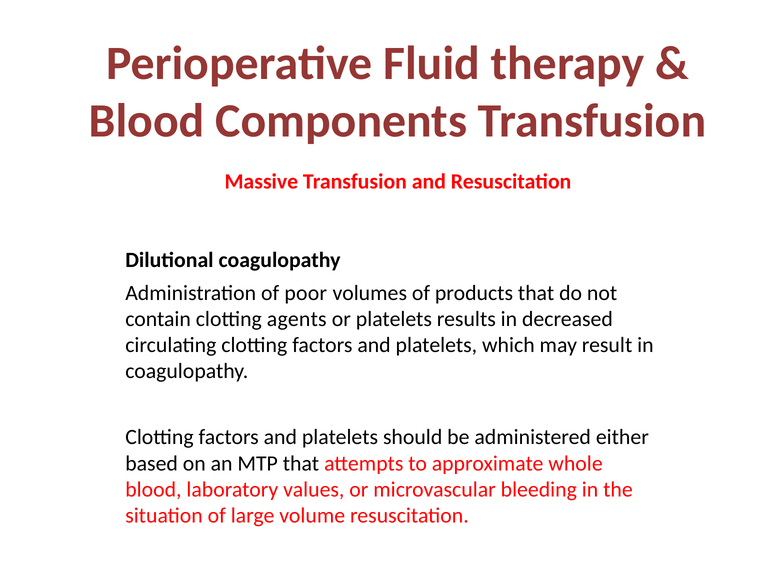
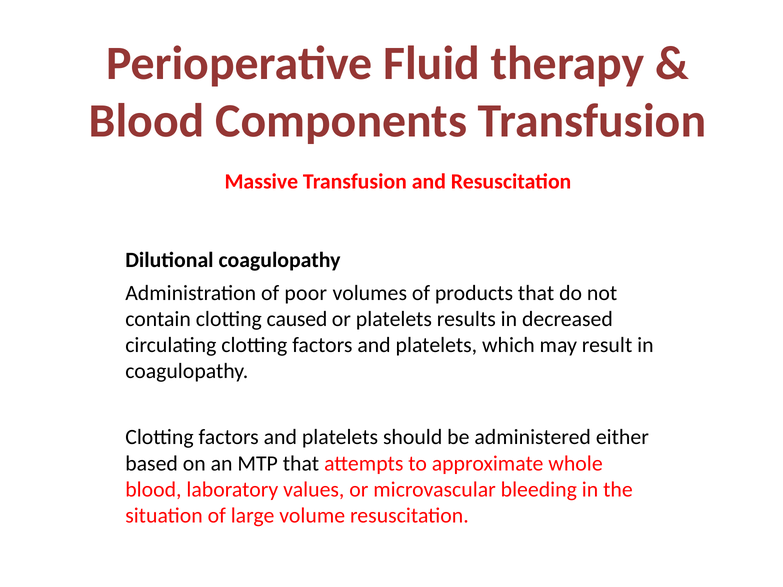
agents: agents -> caused
